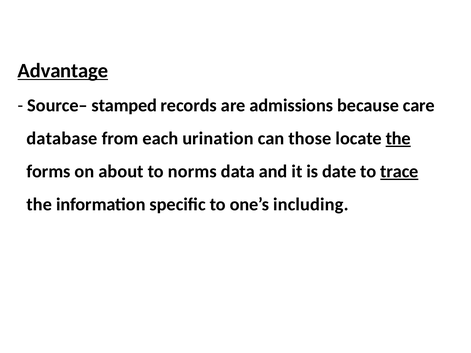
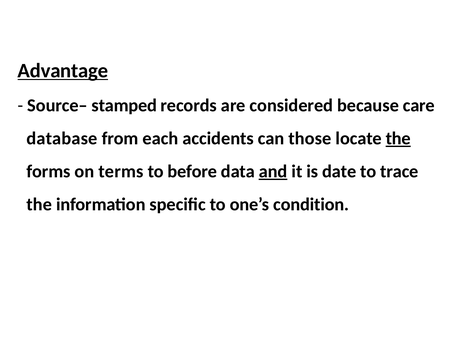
admissions: admissions -> considered
urination: urination -> accidents
about: about -> terms
norms: norms -> before
and underline: none -> present
trace underline: present -> none
including: including -> condition
